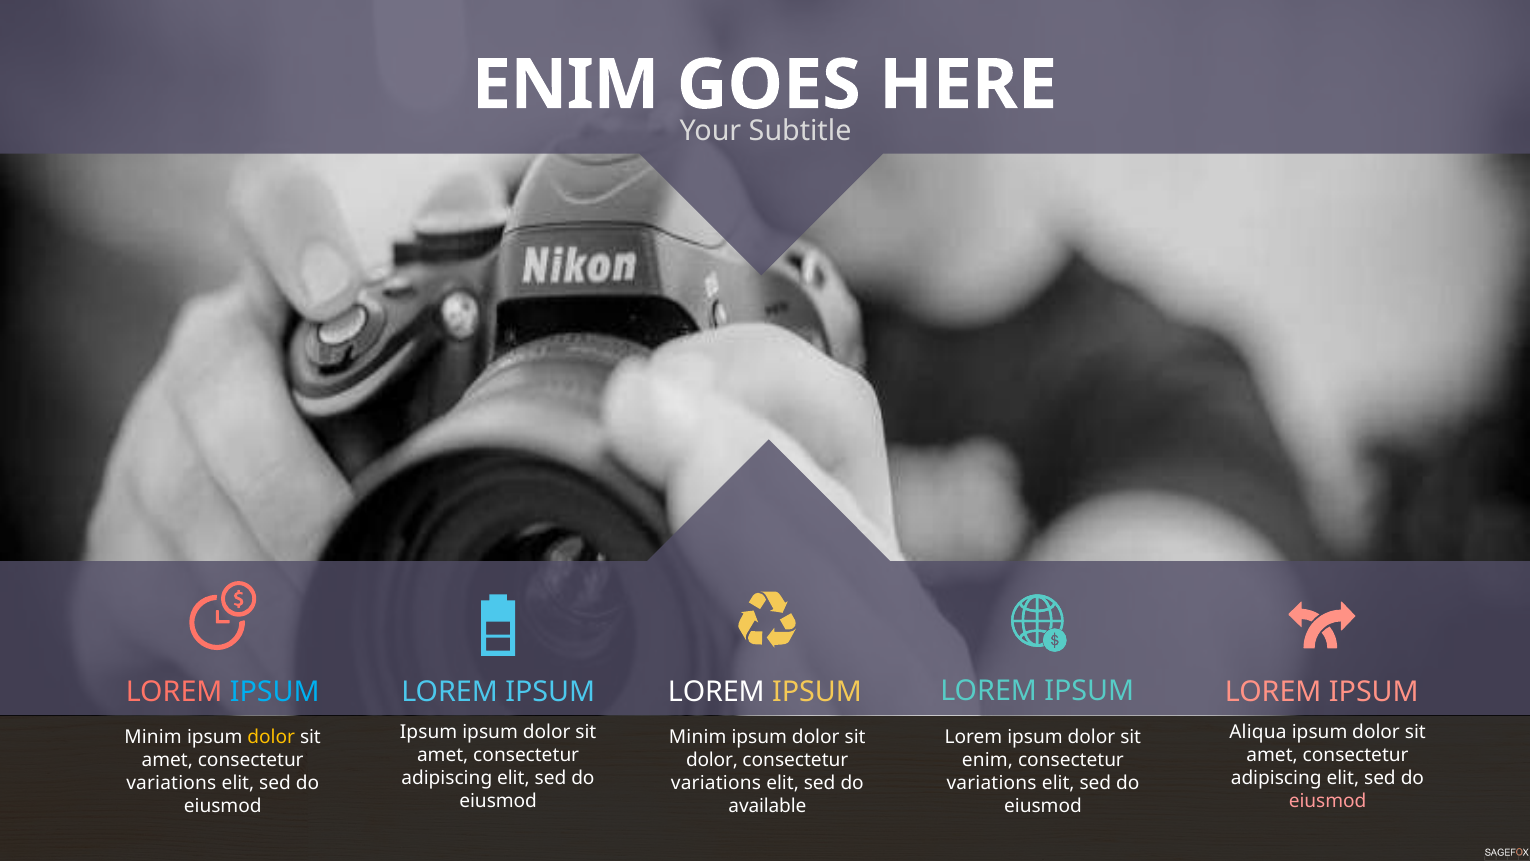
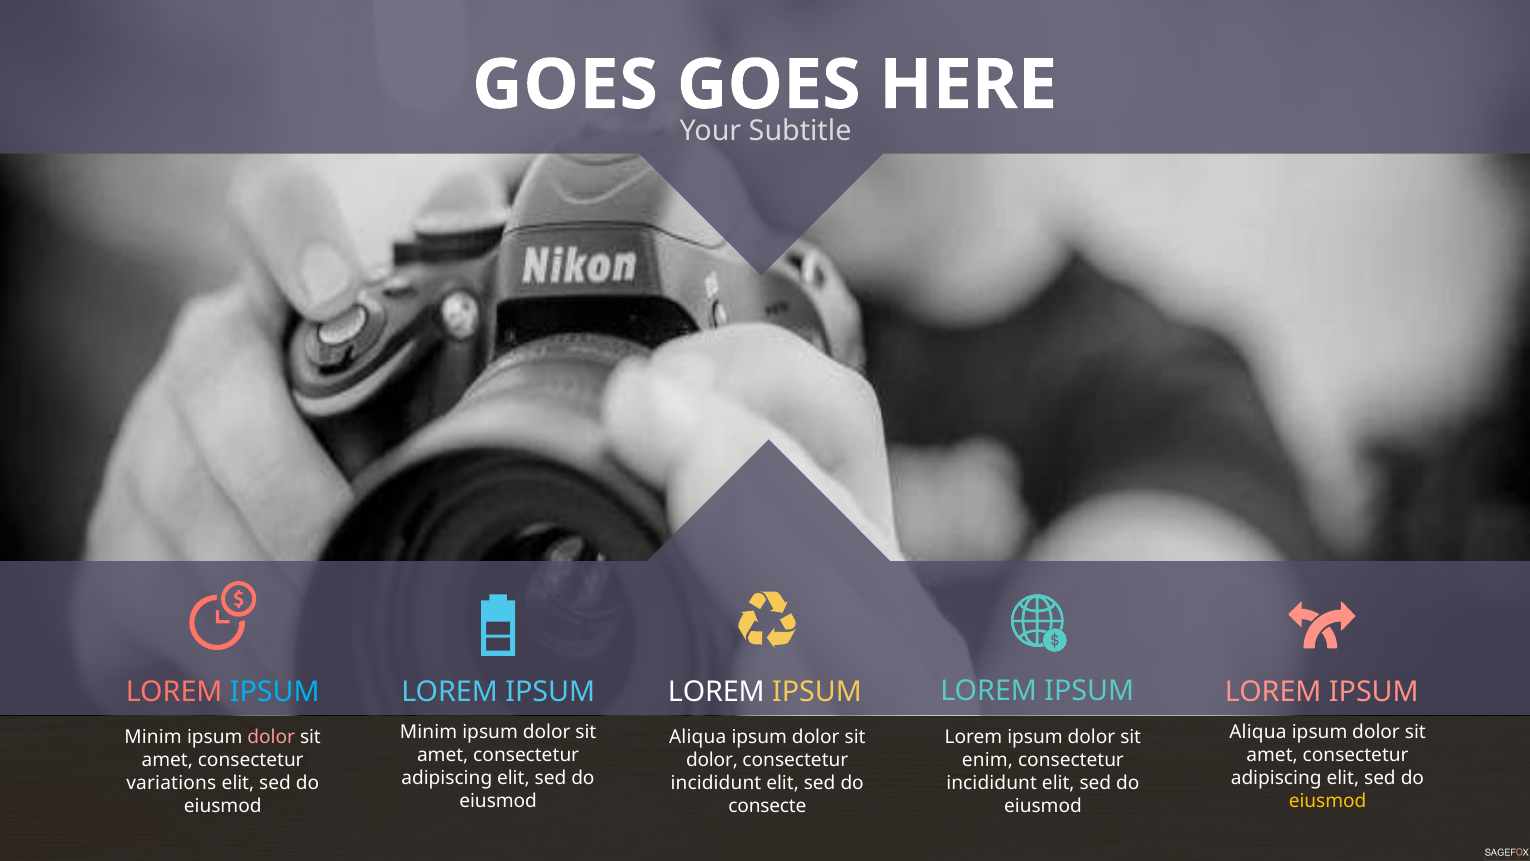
ENIM at (566, 85): ENIM -> GOES
Ipsum at (429, 732): Ipsum -> Minim
Minim at (698, 736): Minim -> Aliqua
dolor at (271, 737) colour: yellow -> pink
variations at (716, 782): variations -> incididunt
variations at (992, 782): variations -> incididunt
eiusmod at (1328, 801) colour: pink -> yellow
available: available -> consecte
